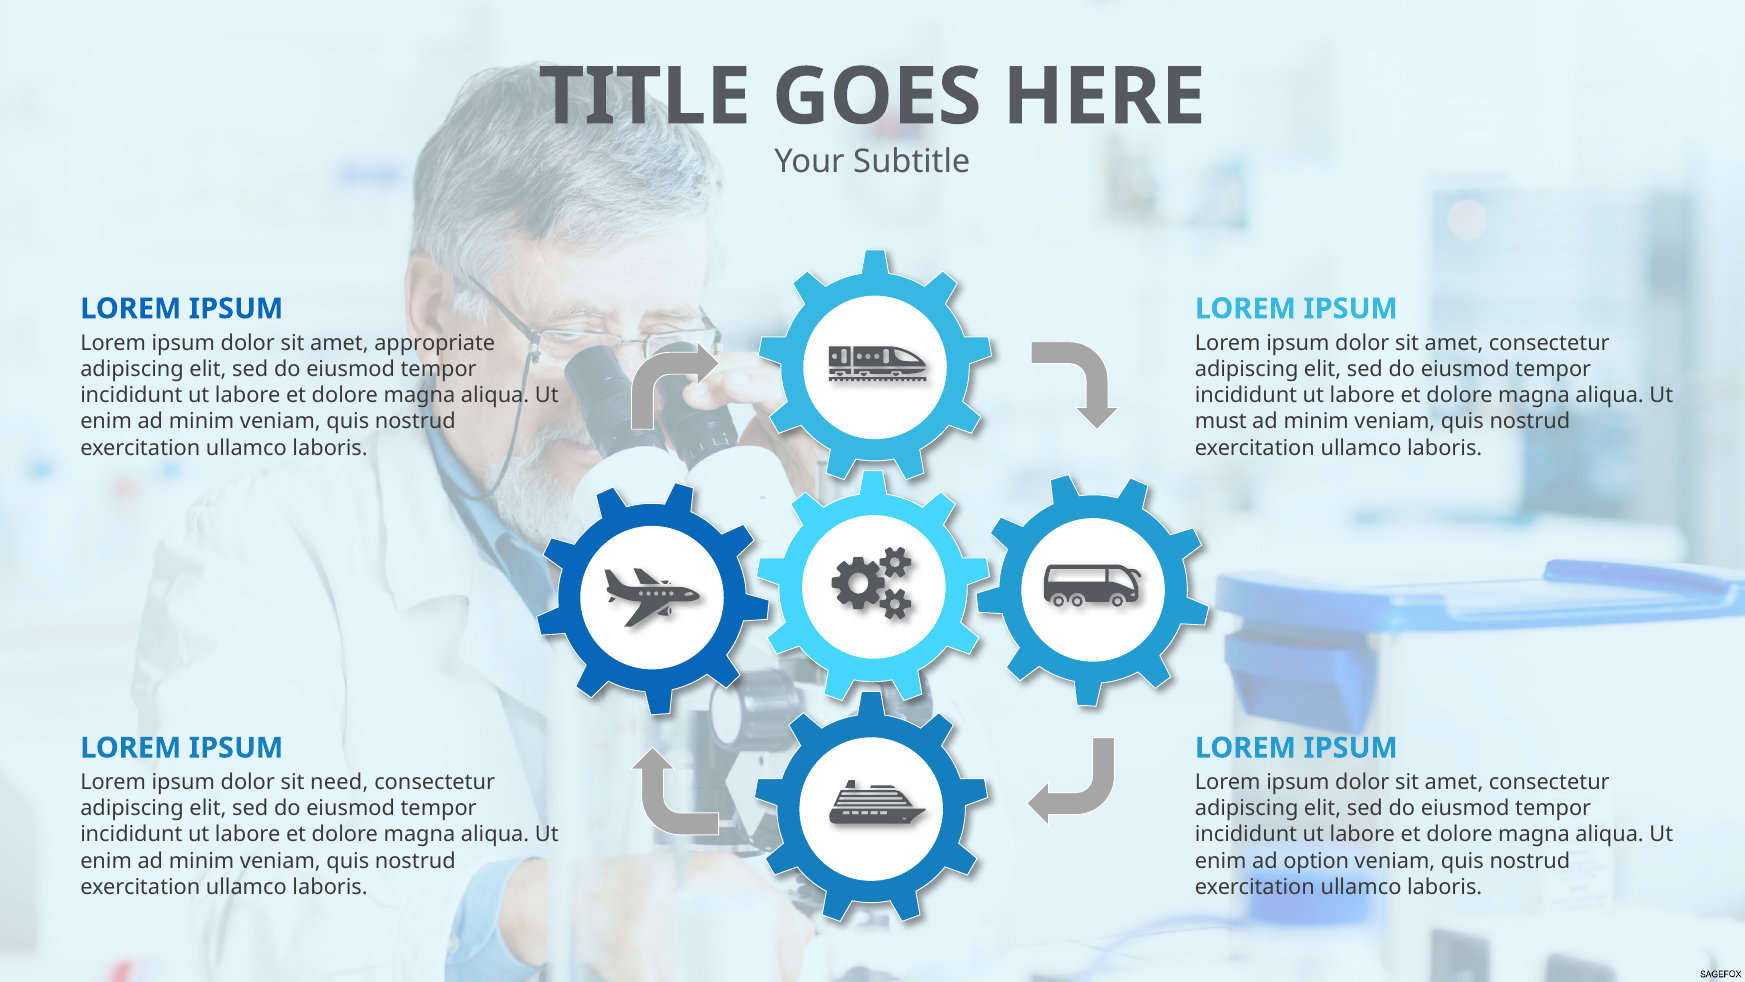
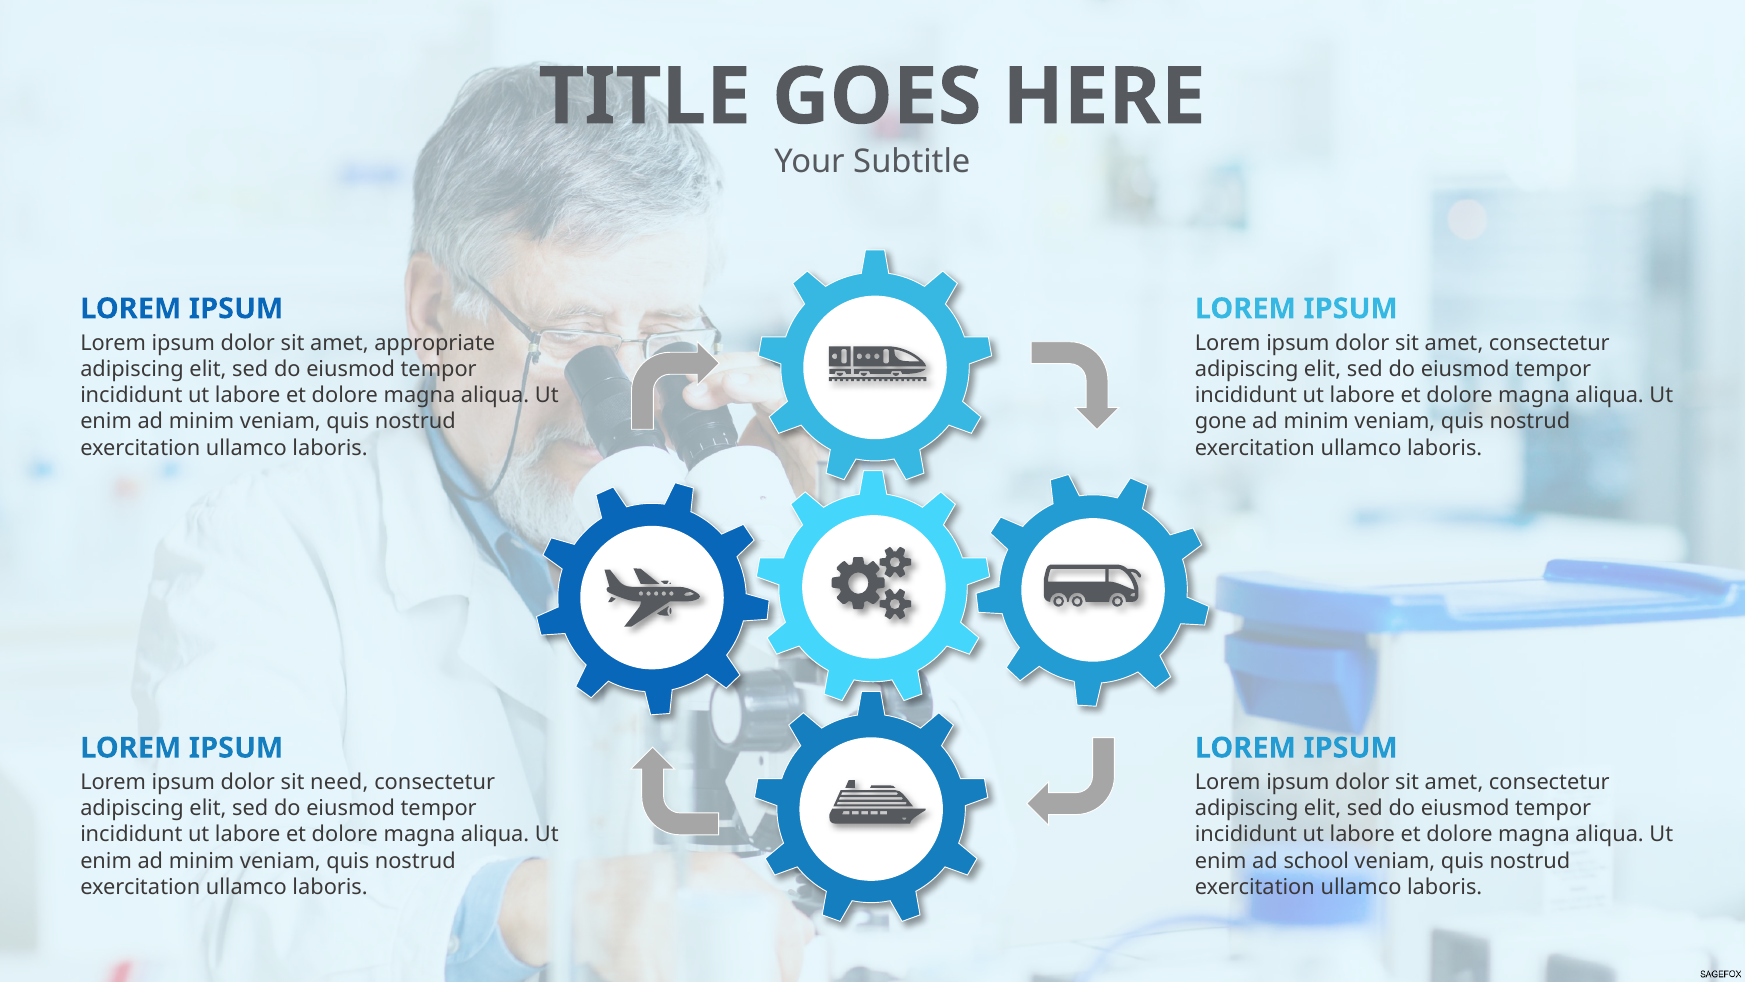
must: must -> gone
option: option -> school
